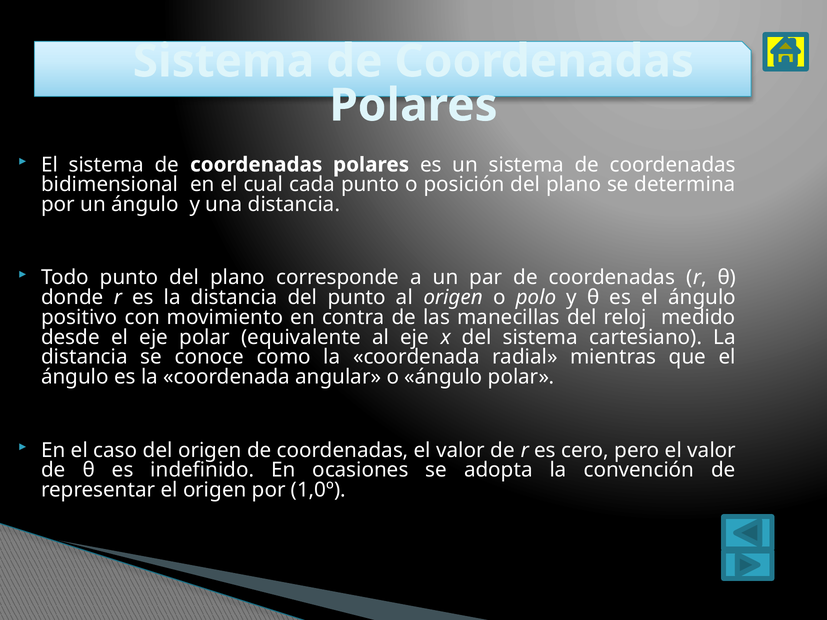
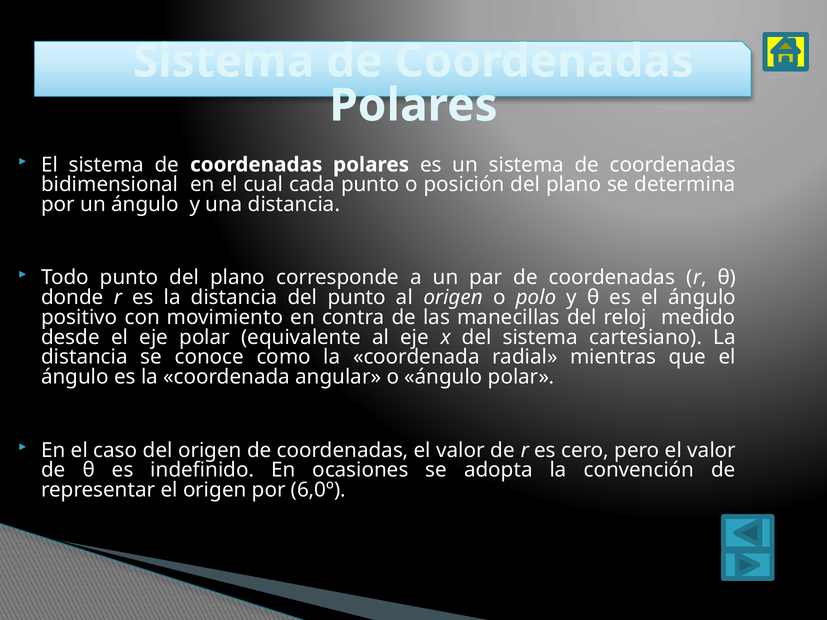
1,0º: 1,0º -> 6,0º
